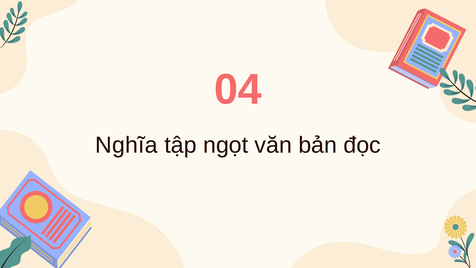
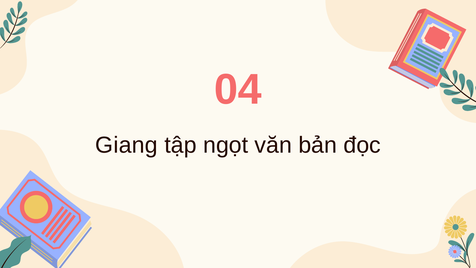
Nghĩa: Nghĩa -> Giang
